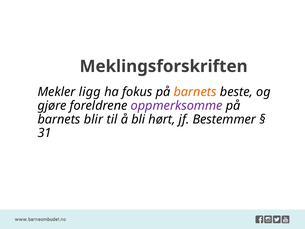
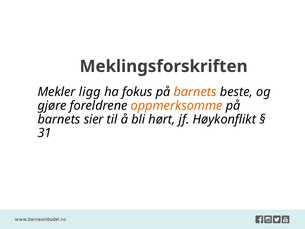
oppmerksomme colour: purple -> orange
blir: blir -> sier
Bestemmer: Bestemmer -> Høykonflikt
